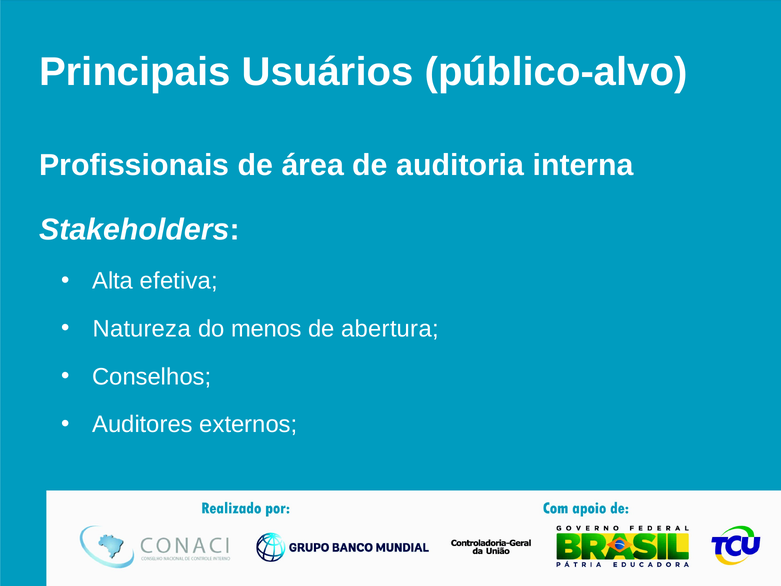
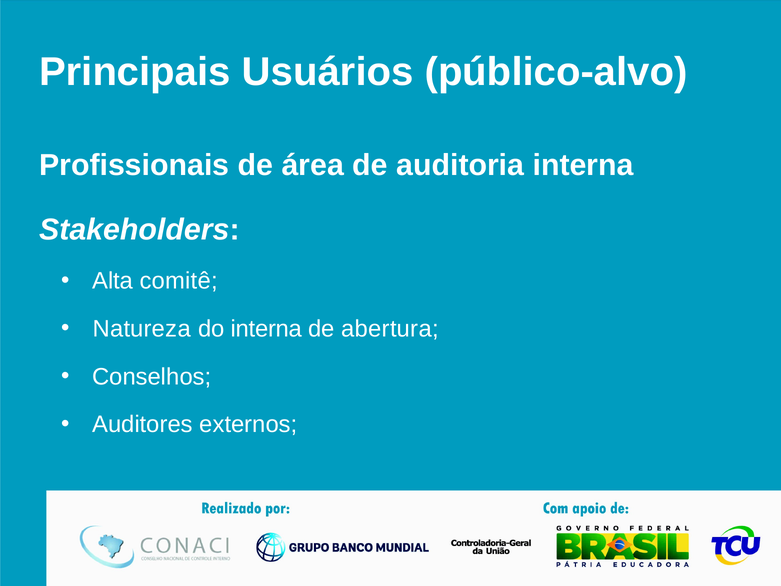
efetiva: efetiva -> comitê
do menos: menos -> interna
